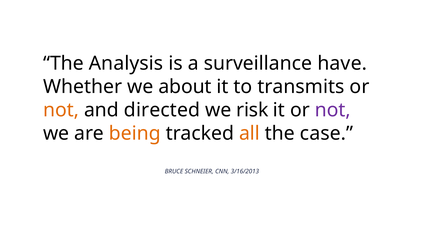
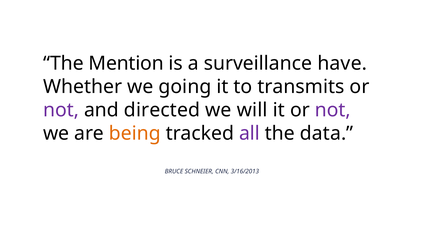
Analysis: Analysis -> Mention
about: about -> going
not at (61, 110) colour: orange -> purple
risk: risk -> will
all colour: orange -> purple
case: case -> data
